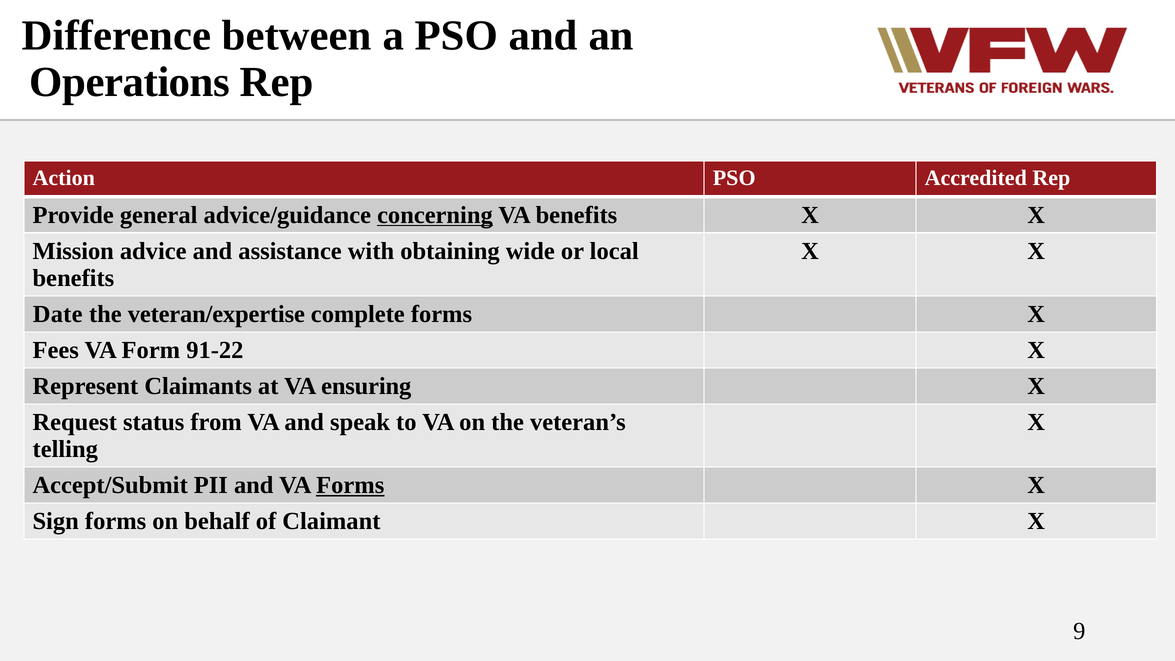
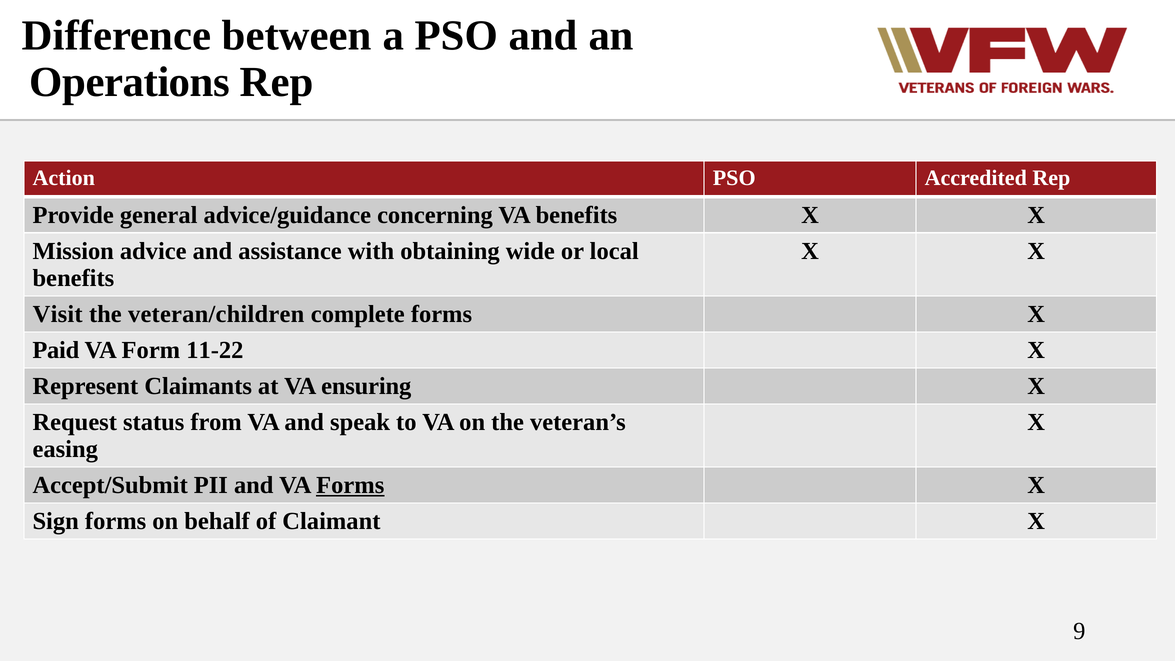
concerning underline: present -> none
Date: Date -> Visit
veteran/expertise: veteran/expertise -> veteran/children
Fees: Fees -> Paid
91-22: 91-22 -> 11-22
telling: telling -> easing
